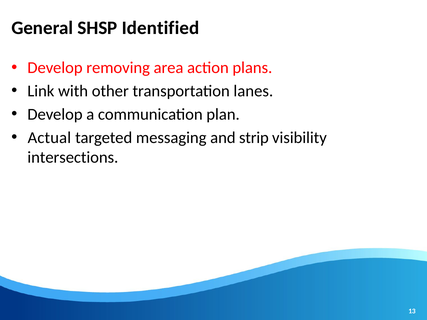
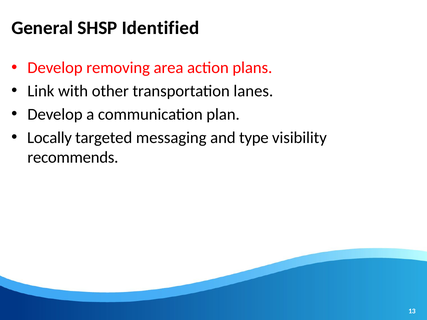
Actual: Actual -> Locally
strip: strip -> type
intersections: intersections -> recommends
